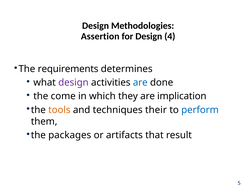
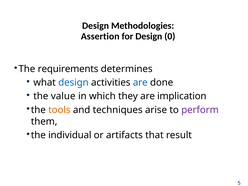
4: 4 -> 0
design at (73, 83) colour: purple -> blue
come: come -> value
their: their -> arise
perform colour: blue -> purple
packages: packages -> individual
